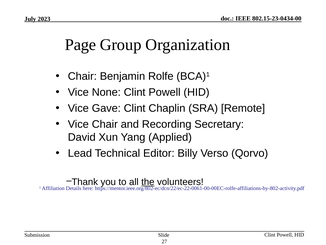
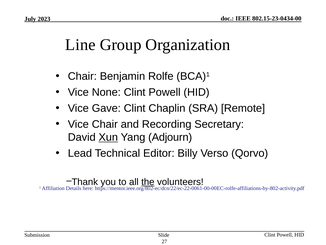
Page: Page -> Line
Xun underline: none -> present
Applied: Applied -> Adjourn
